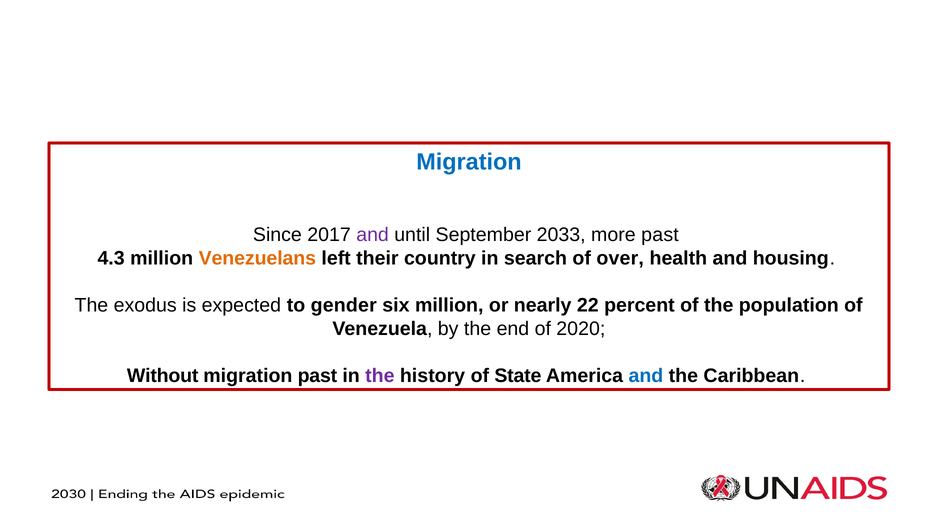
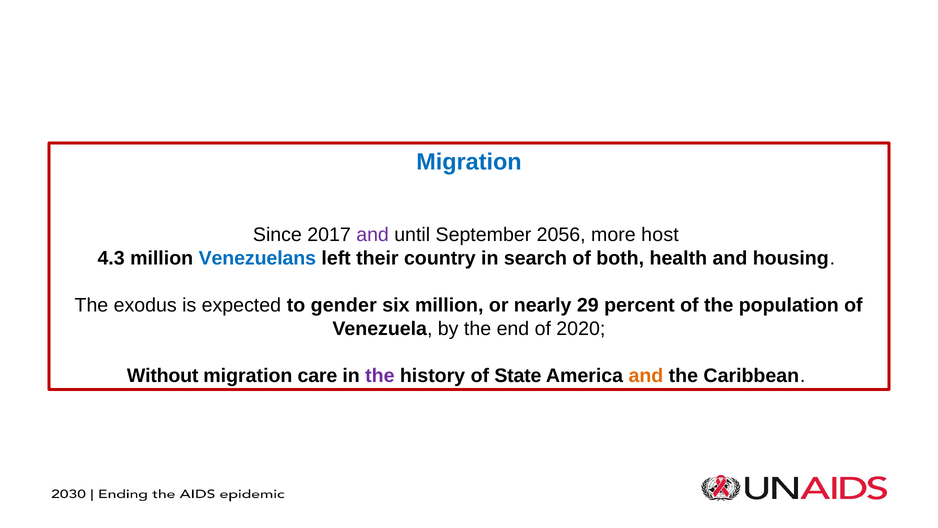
2033: 2033 -> 2056
more past: past -> host
Venezuelans colour: orange -> blue
over: over -> both
22: 22 -> 29
migration past: past -> care
and at (646, 375) colour: blue -> orange
